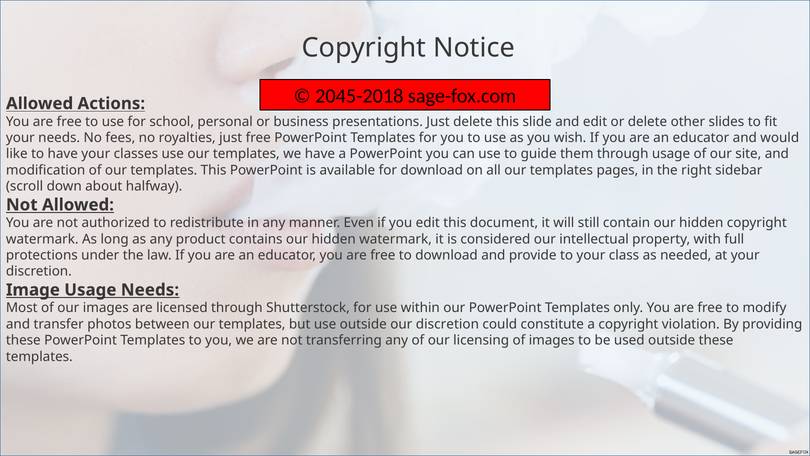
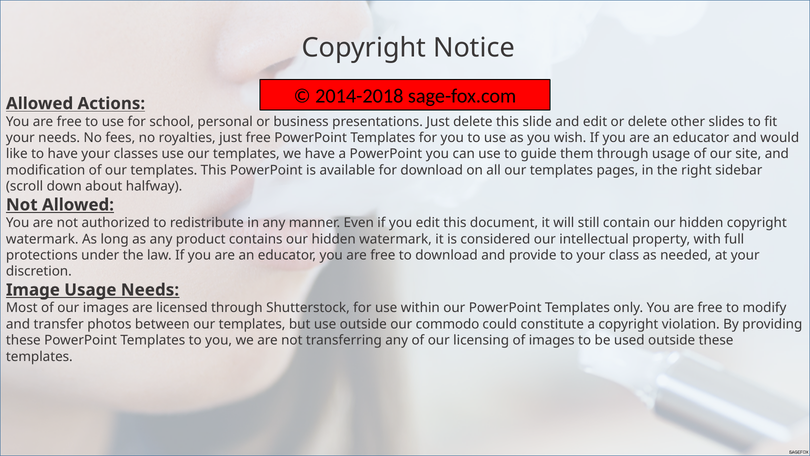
2045-2018: 2045-2018 -> 2014-2018
our discretion: discretion -> commodo
